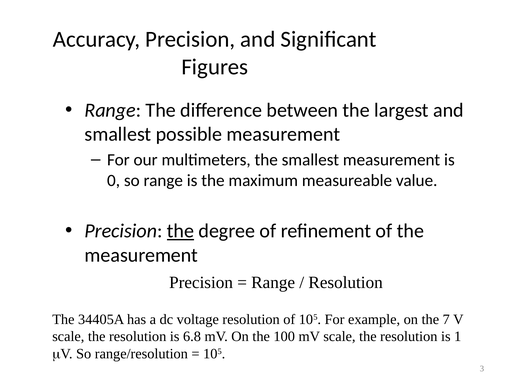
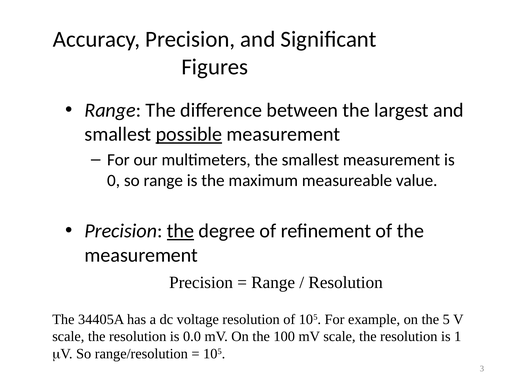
possible underline: none -> present
7: 7 -> 5
6.8: 6.8 -> 0.0
